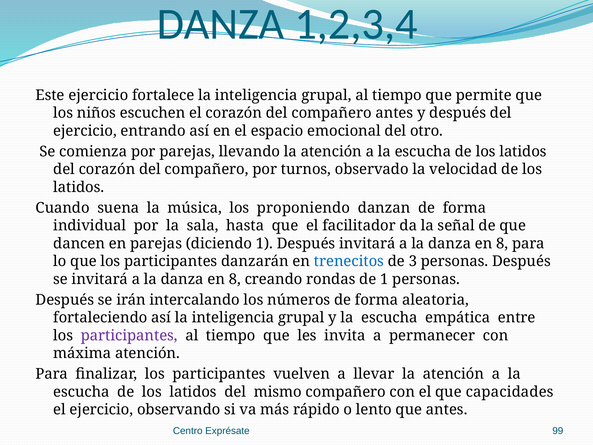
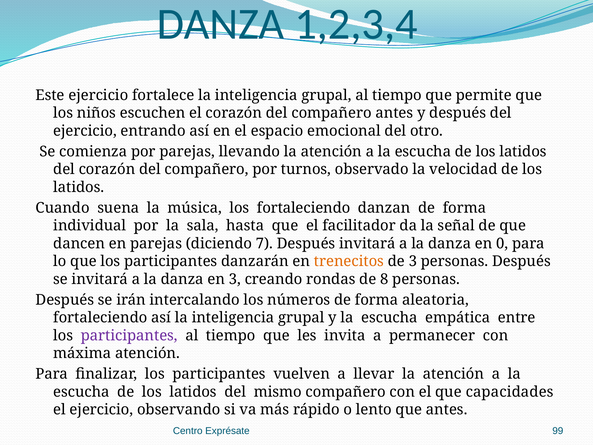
los proponiendo: proponiendo -> fortaleciendo
diciendo 1: 1 -> 7
8 at (502, 243): 8 -> 0
trenecitos colour: blue -> orange
8 at (235, 279): 8 -> 3
de 1: 1 -> 8
